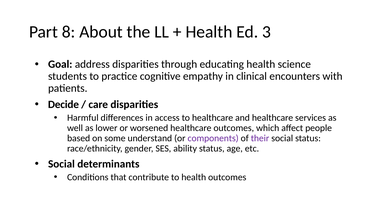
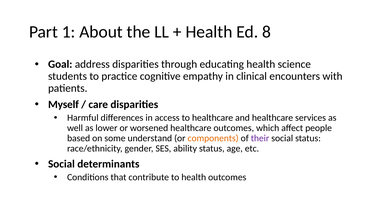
8: 8 -> 1
3: 3 -> 8
Decide: Decide -> Myself
components colour: purple -> orange
